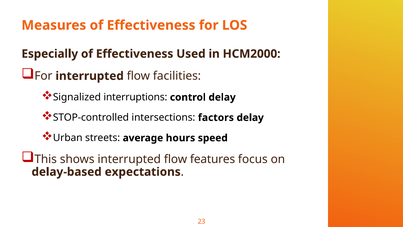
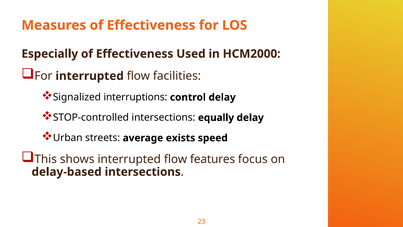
factors: factors -> equally
hours: hours -> exists
delay-based expectations: expectations -> intersections
